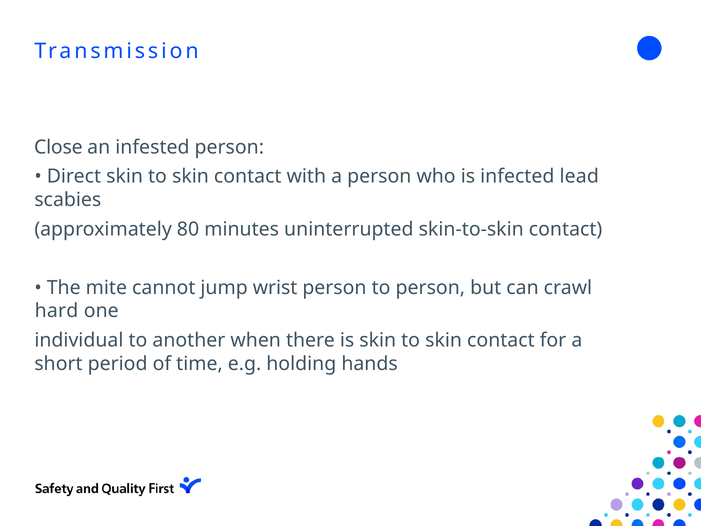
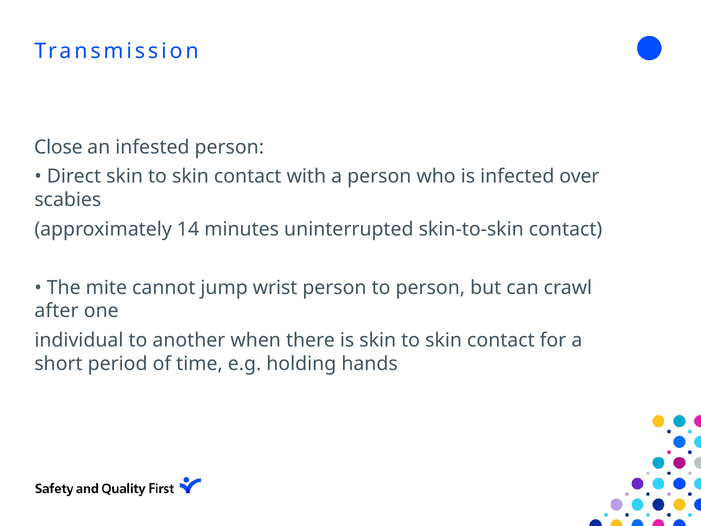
lead: lead -> over
80: 80 -> 14
hard: hard -> after
